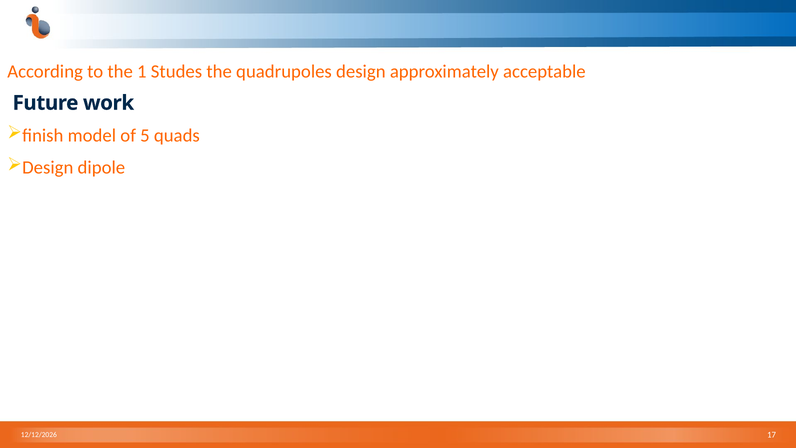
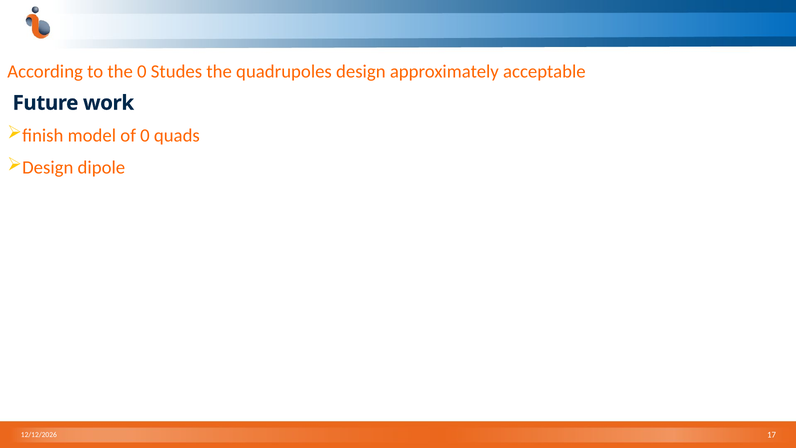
the 1: 1 -> 0
of 5: 5 -> 0
